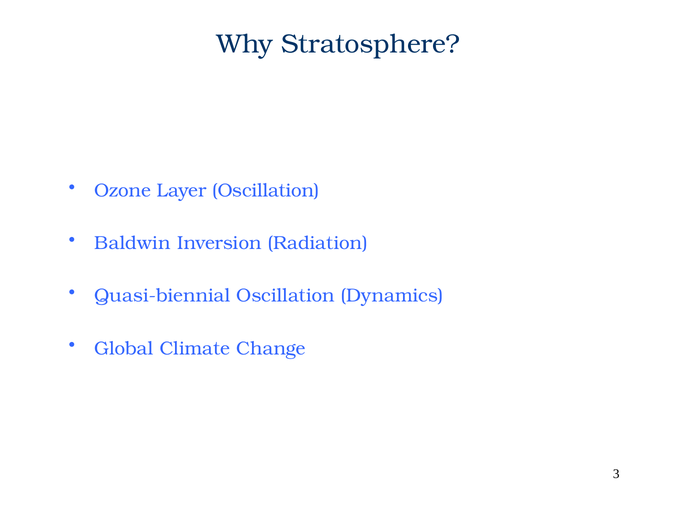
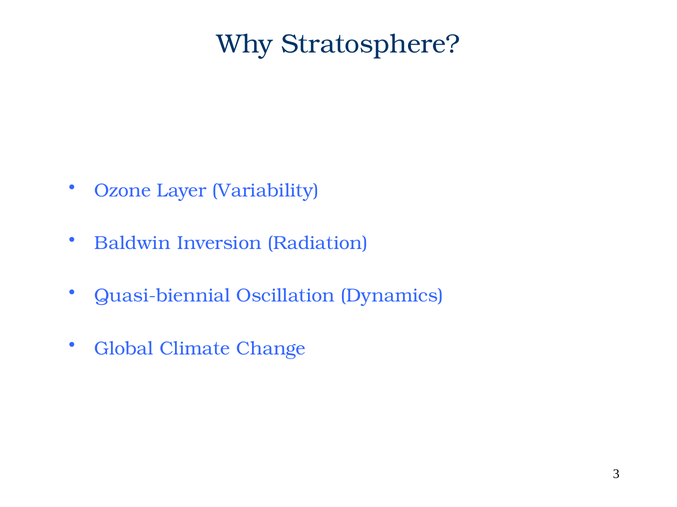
Layer Oscillation: Oscillation -> Variability
